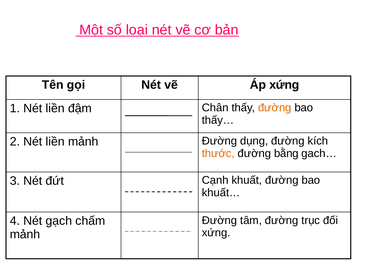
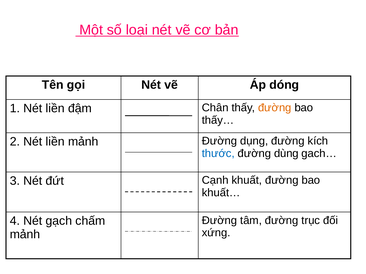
Áp xứng: xứng -> dóng
thước colour: orange -> blue
bằng: bằng -> dùng
